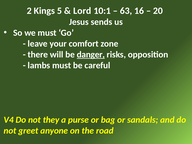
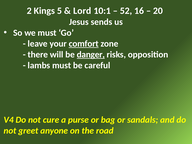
63: 63 -> 52
comfort underline: none -> present
they: they -> cure
